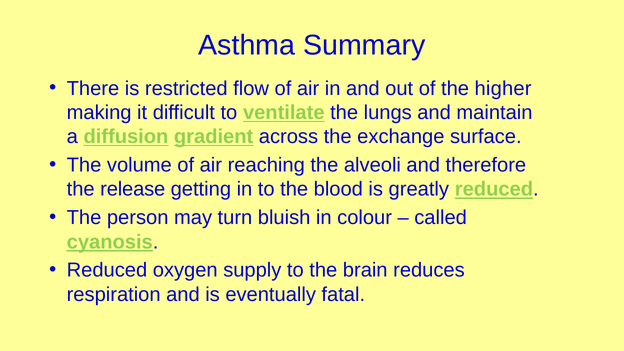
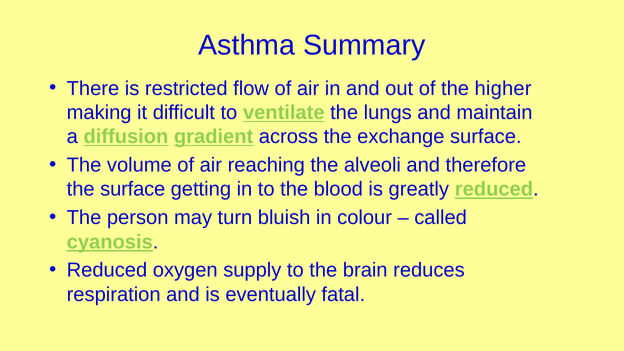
the release: release -> surface
